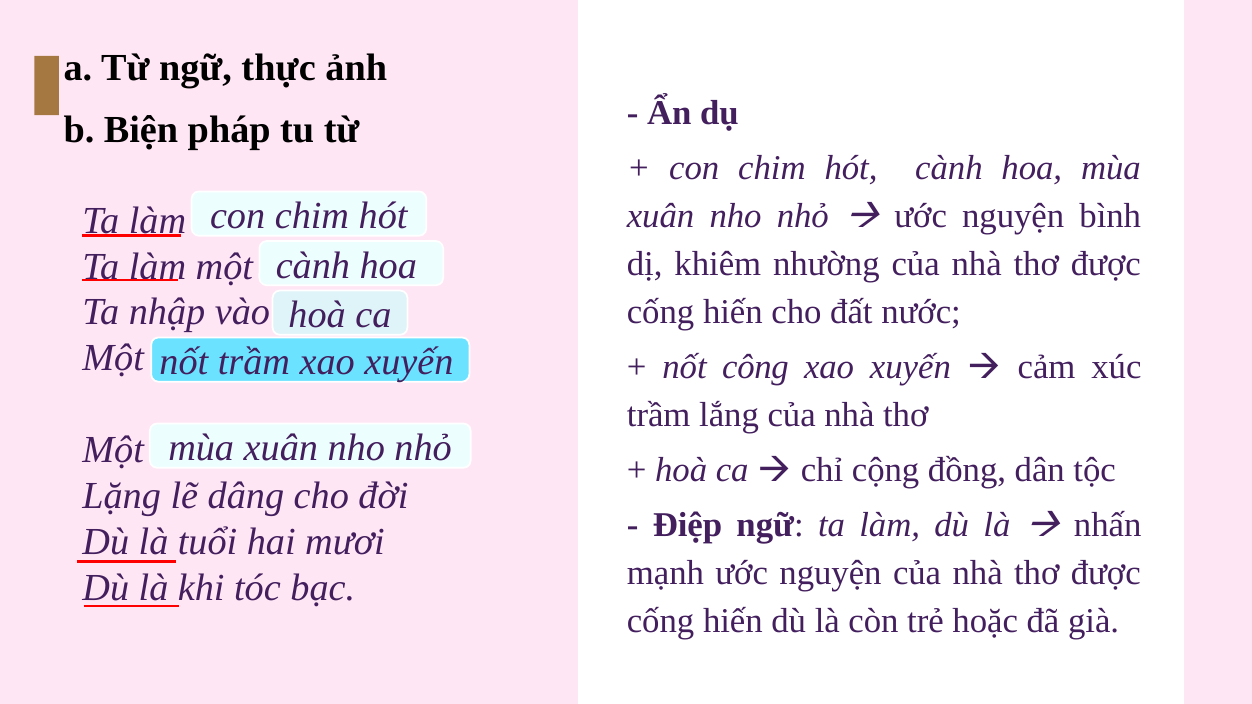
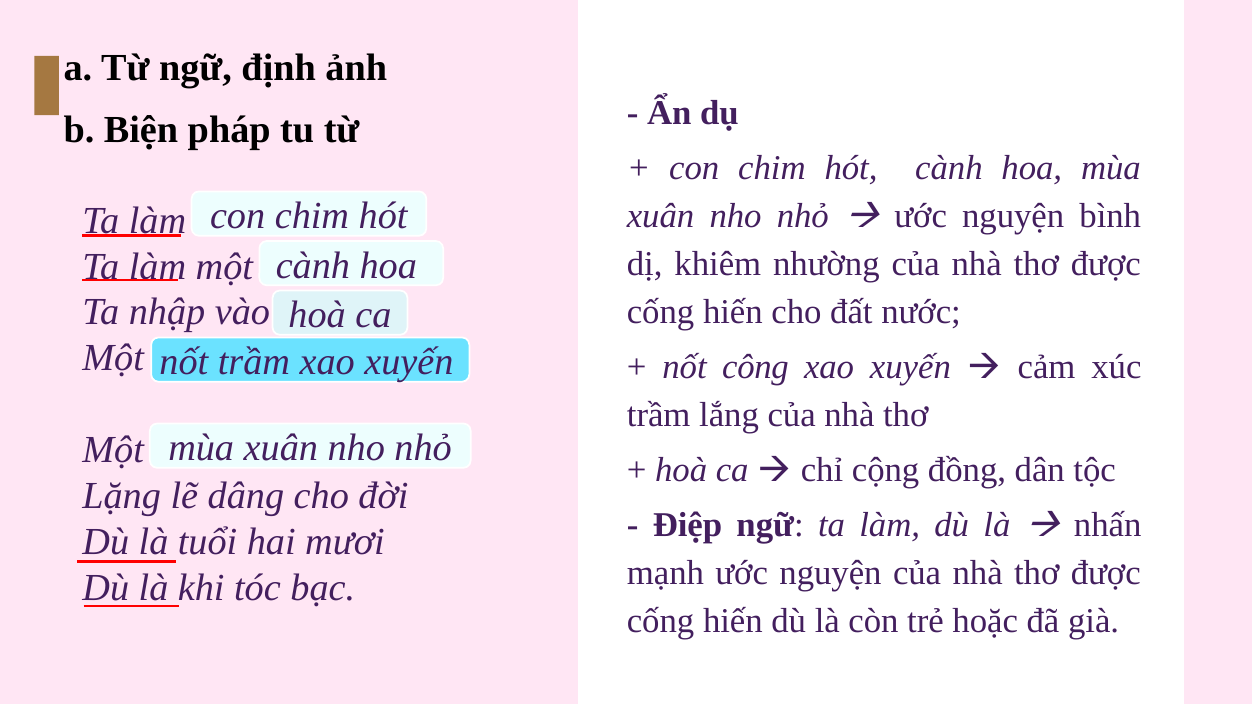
thực: thực -> định
